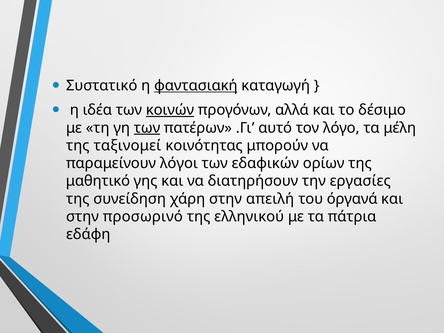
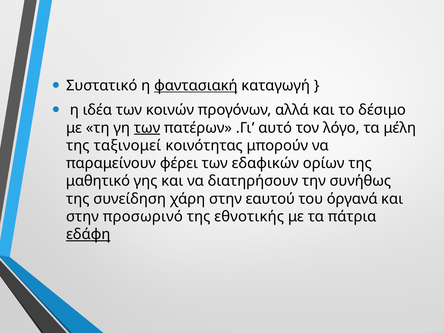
κοινών underline: present -> none
λόγοι: λόγοι -> φέρει
εργασίες: εργασίες -> συνήθως
απειλή: απειλή -> εαυτού
ελληνικού: ελληνικού -> εθνοτικής
εδάφη underline: none -> present
